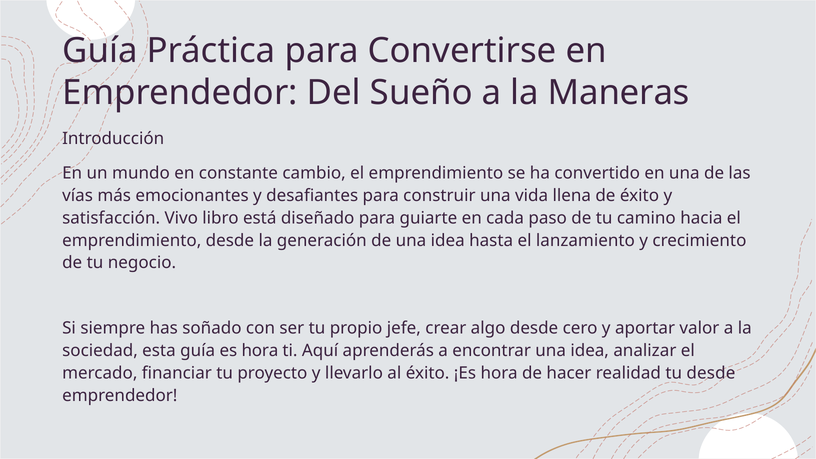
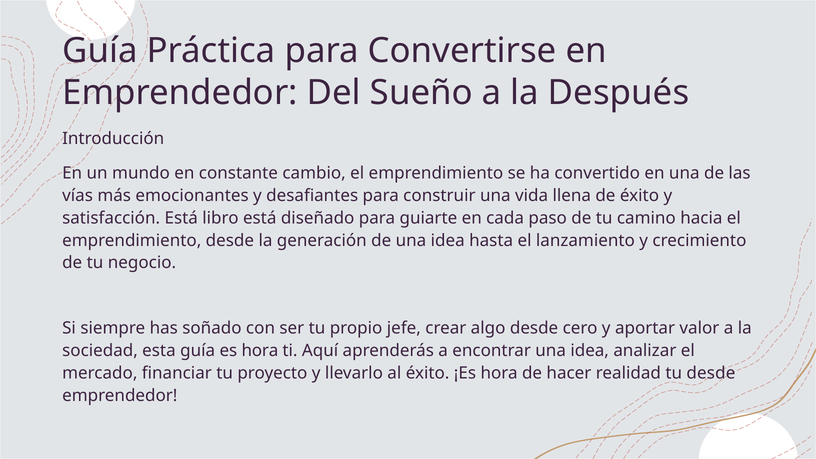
Maneras: Maneras -> Después
satisfacción Vivo: Vivo -> Está
